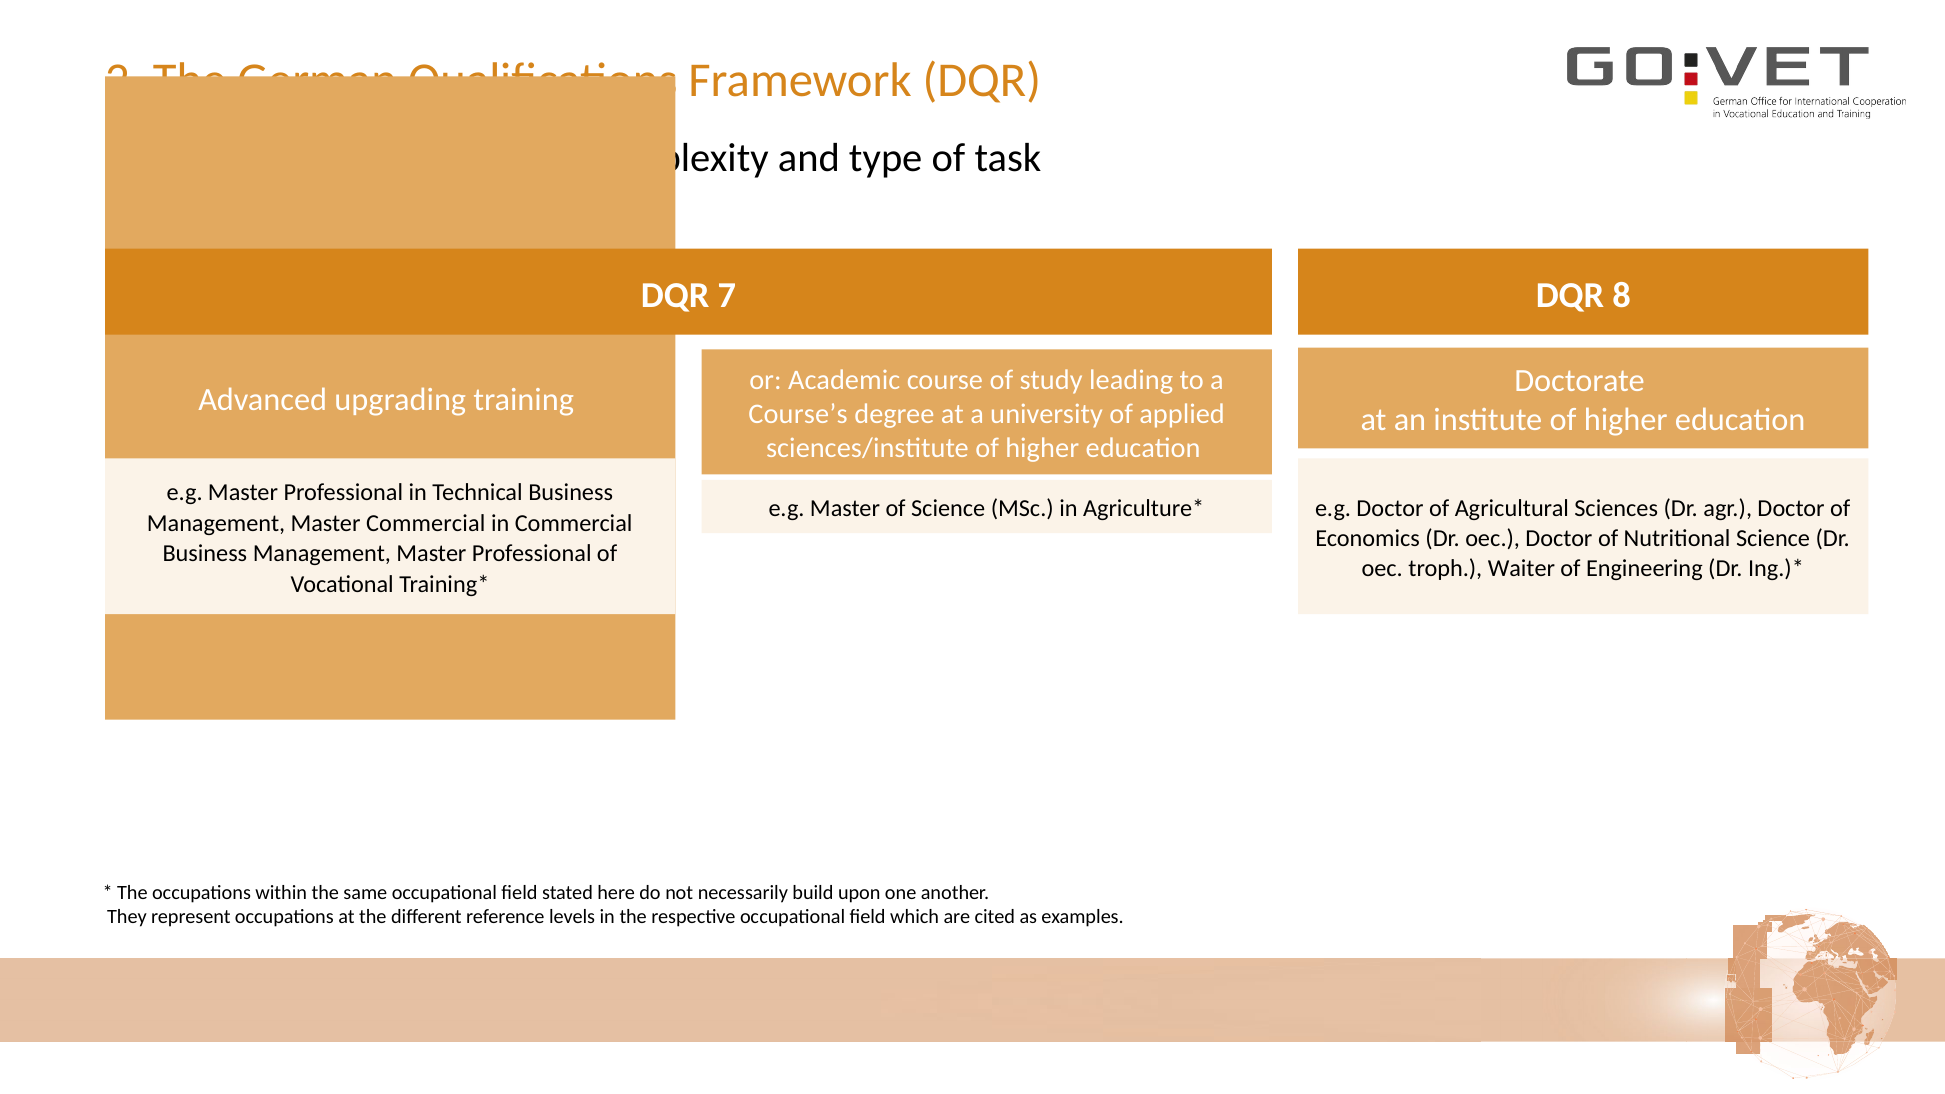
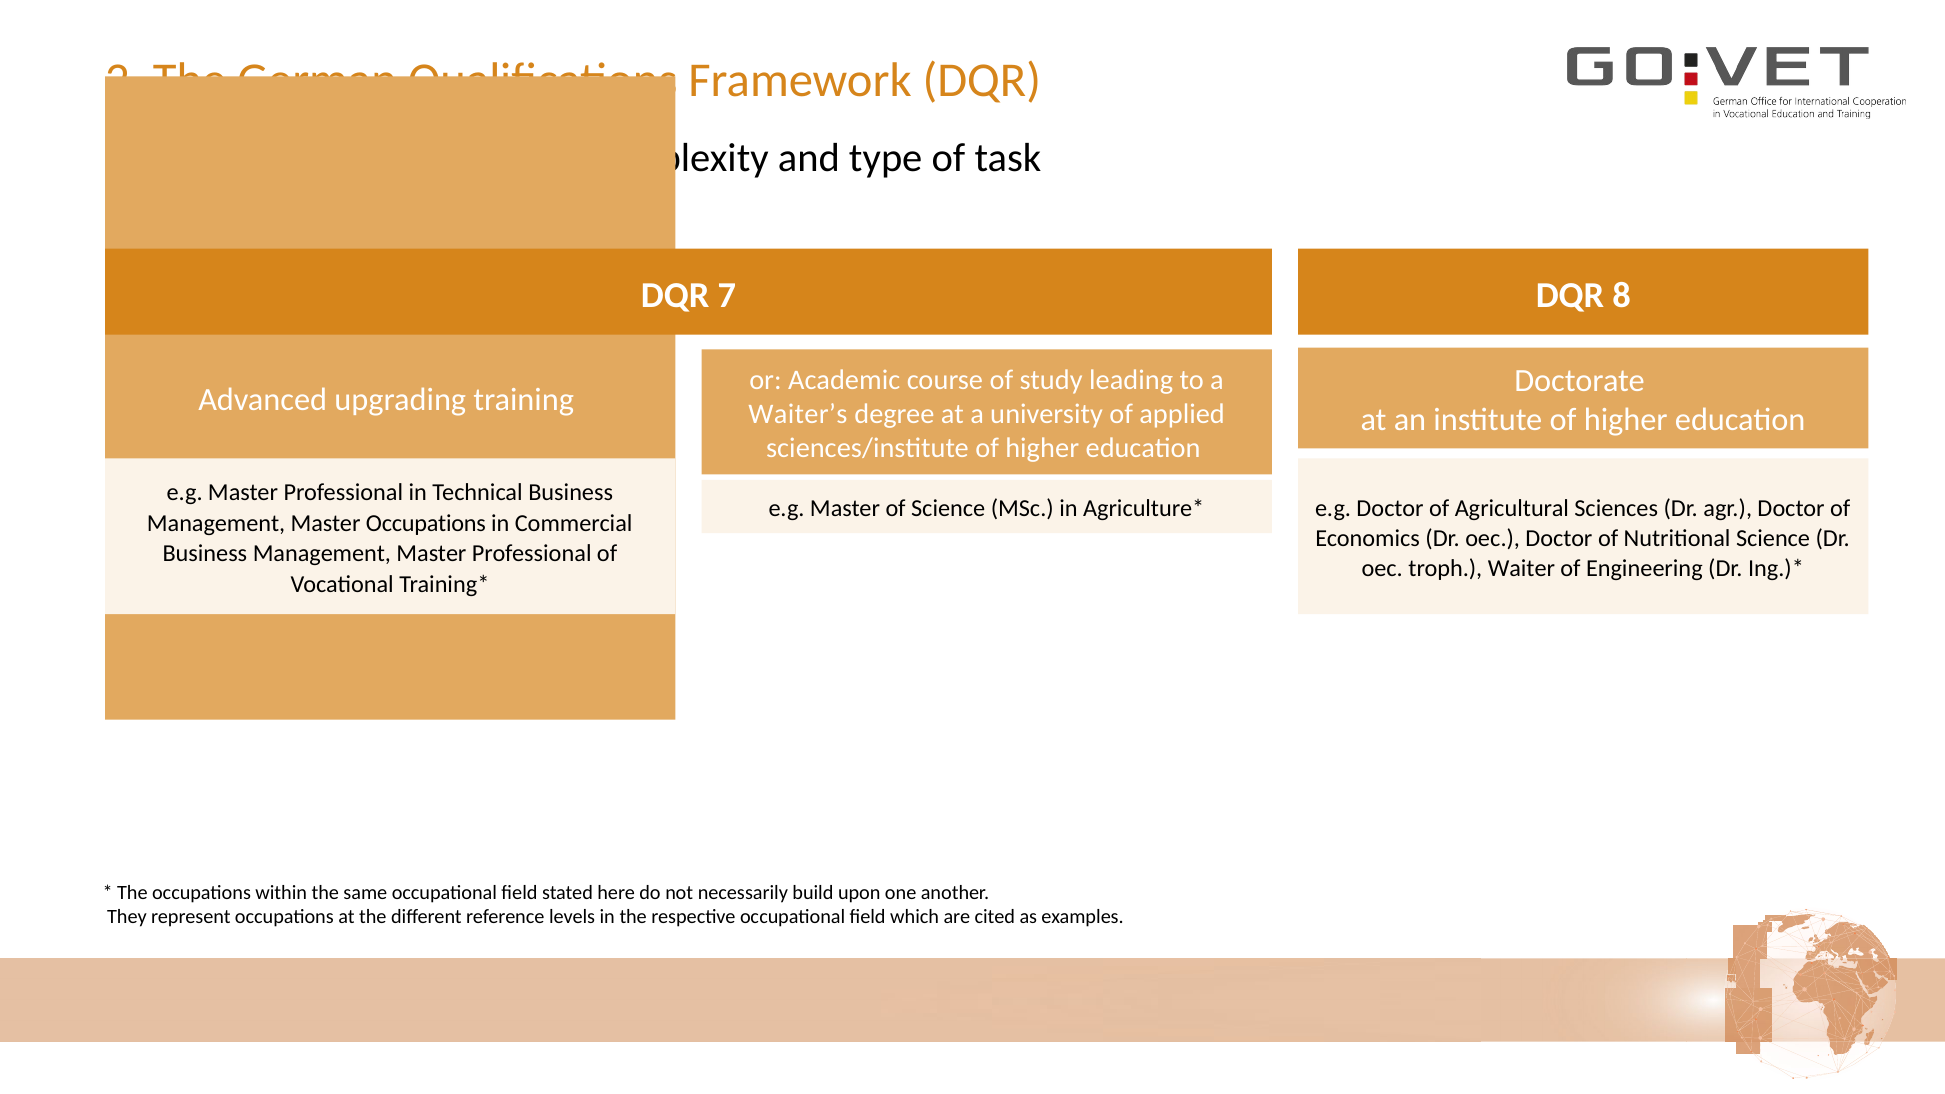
Course’s: Course’s -> Waiter’s
Master Commercial: Commercial -> Occupations
